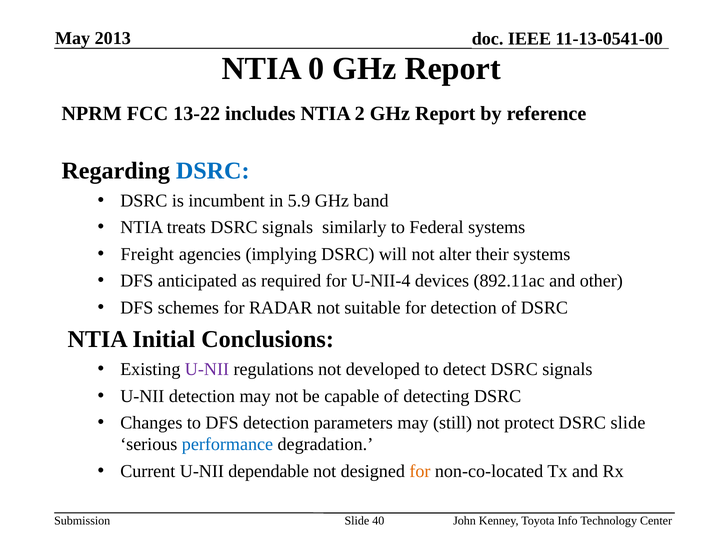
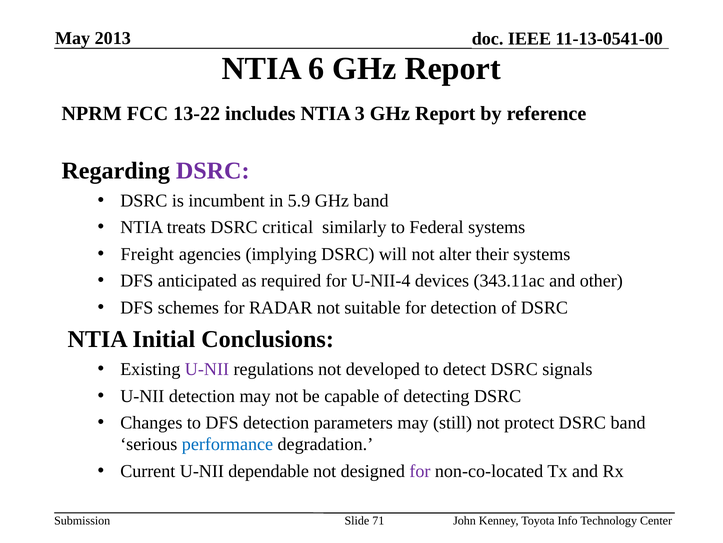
0: 0 -> 6
2: 2 -> 3
DSRC at (213, 170) colour: blue -> purple
treats DSRC signals: signals -> critical
892.11ac: 892.11ac -> 343.11ac
DSRC slide: slide -> band
for at (420, 471) colour: orange -> purple
40: 40 -> 71
